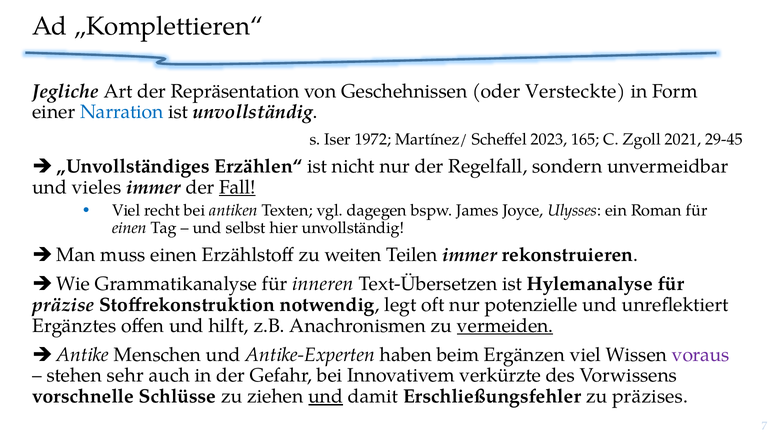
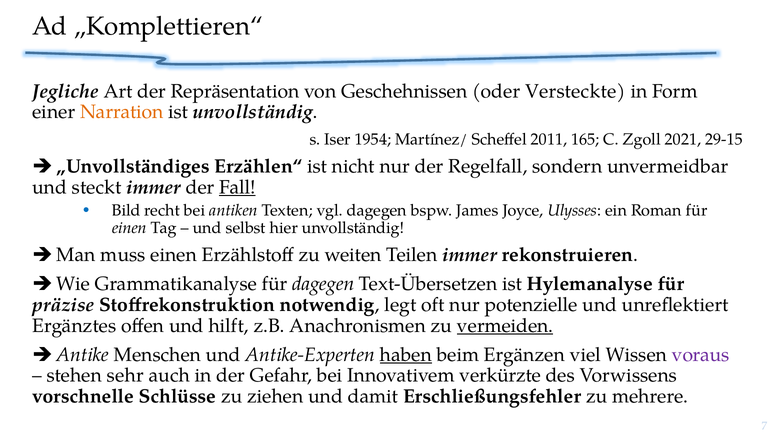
Narration colour: blue -> orange
1972: 1972 -> 1954
2023: 2023 -> 2011
29-45: 29-45 -> 29-15
vieles: vieles -> steckt
Viel at (126, 210): Viel -> Bild
für inneren: inneren -> dagegen
haben underline: none -> present
und at (326, 396) underline: present -> none
präzises: präzises -> mehrere
